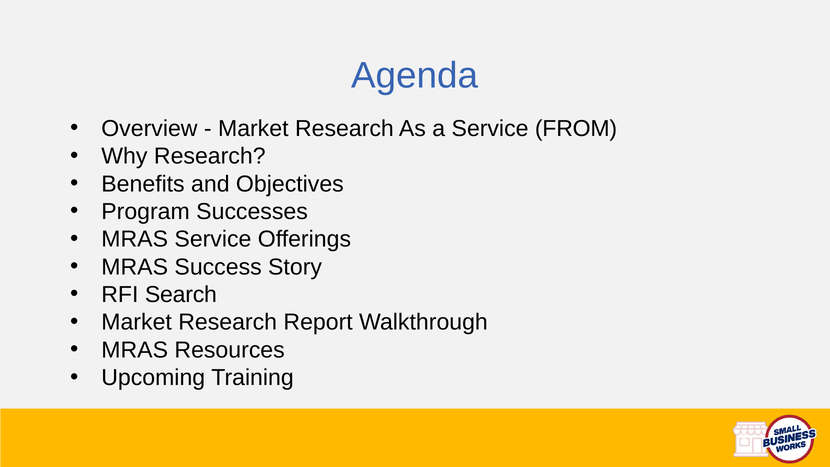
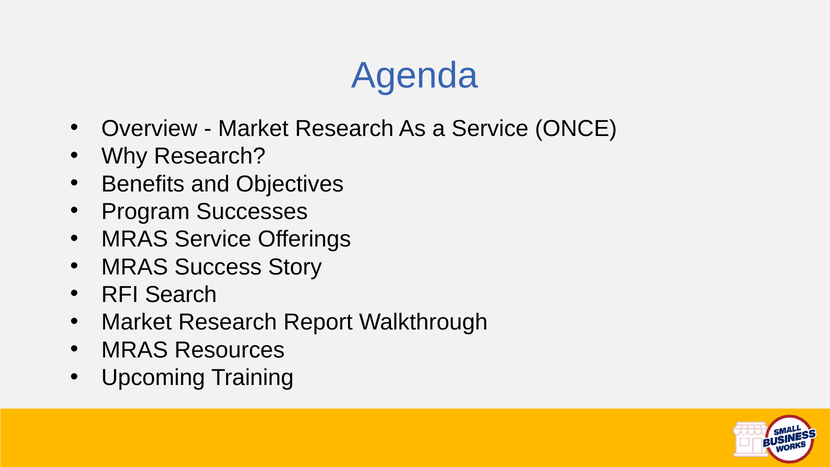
FROM: FROM -> ONCE
